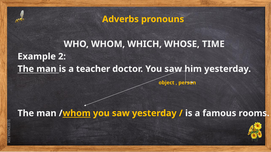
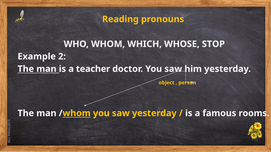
Adverbs: Adverbs -> Reading
TIME: TIME -> STOP
